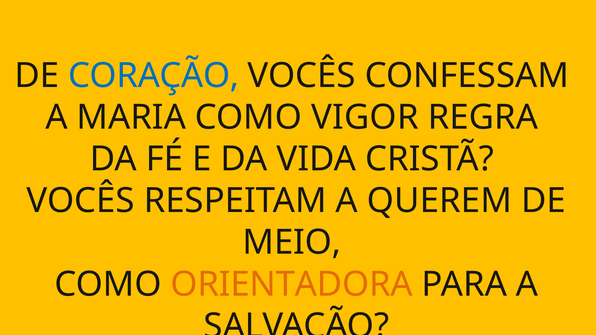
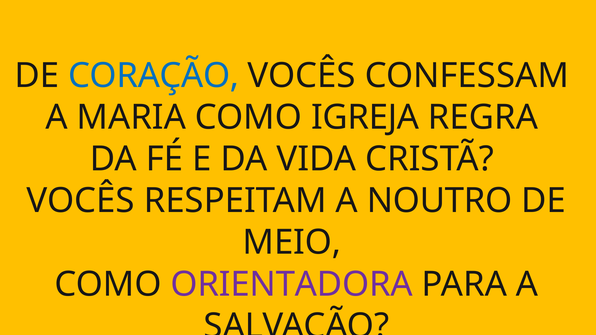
VIGOR: VIGOR -> IGREJA
QUEREM: QUEREM -> NOUTRO
ORIENTADORA colour: orange -> purple
